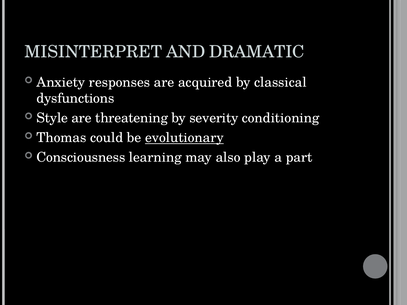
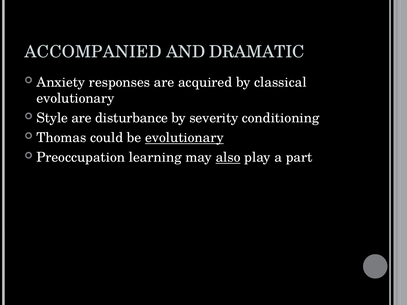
MISINTERPRET: MISINTERPRET -> ACCOMPANIED
dysfunctions at (75, 99): dysfunctions -> evolutionary
threatening: threatening -> disturbance
Consciousness: Consciousness -> Preoccupation
also underline: none -> present
